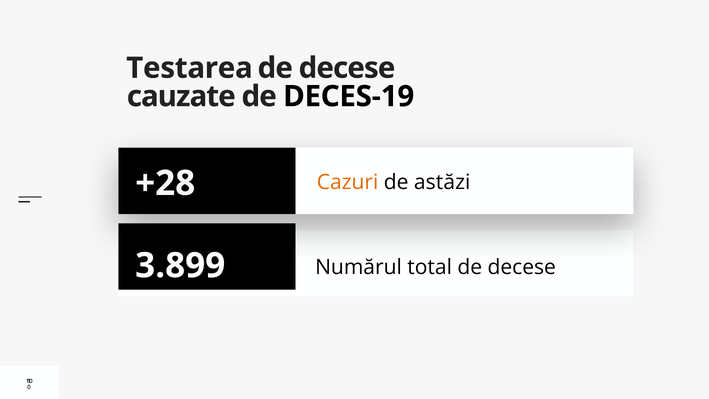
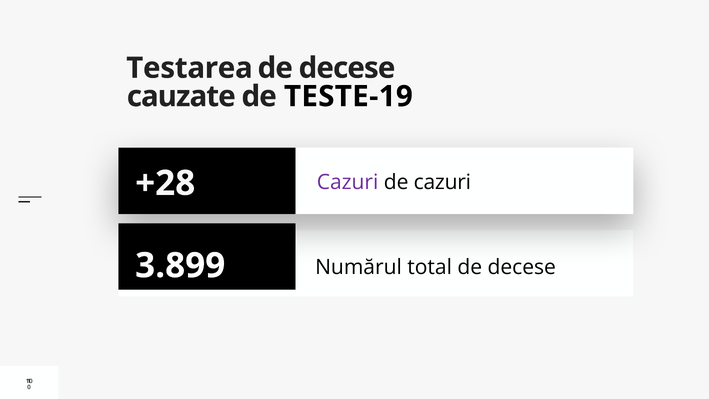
DECES-19: DECES-19 -> TESTE-19
Cazuri at (348, 182) colour: orange -> purple
de astăzi: astăzi -> cazuri
